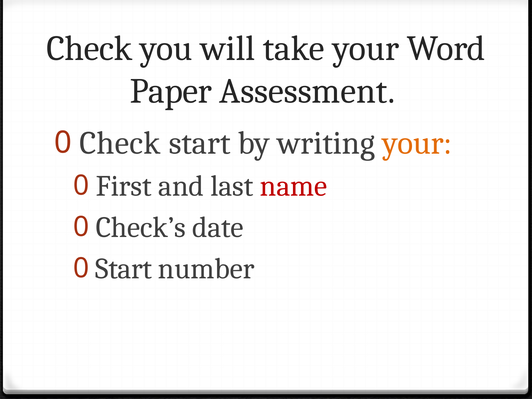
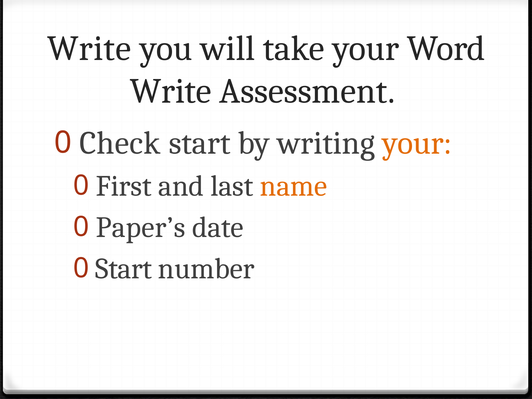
Check at (89, 49): Check -> Write
Paper at (171, 91): Paper -> Write
name colour: red -> orange
Check’s: Check’s -> Paper’s
